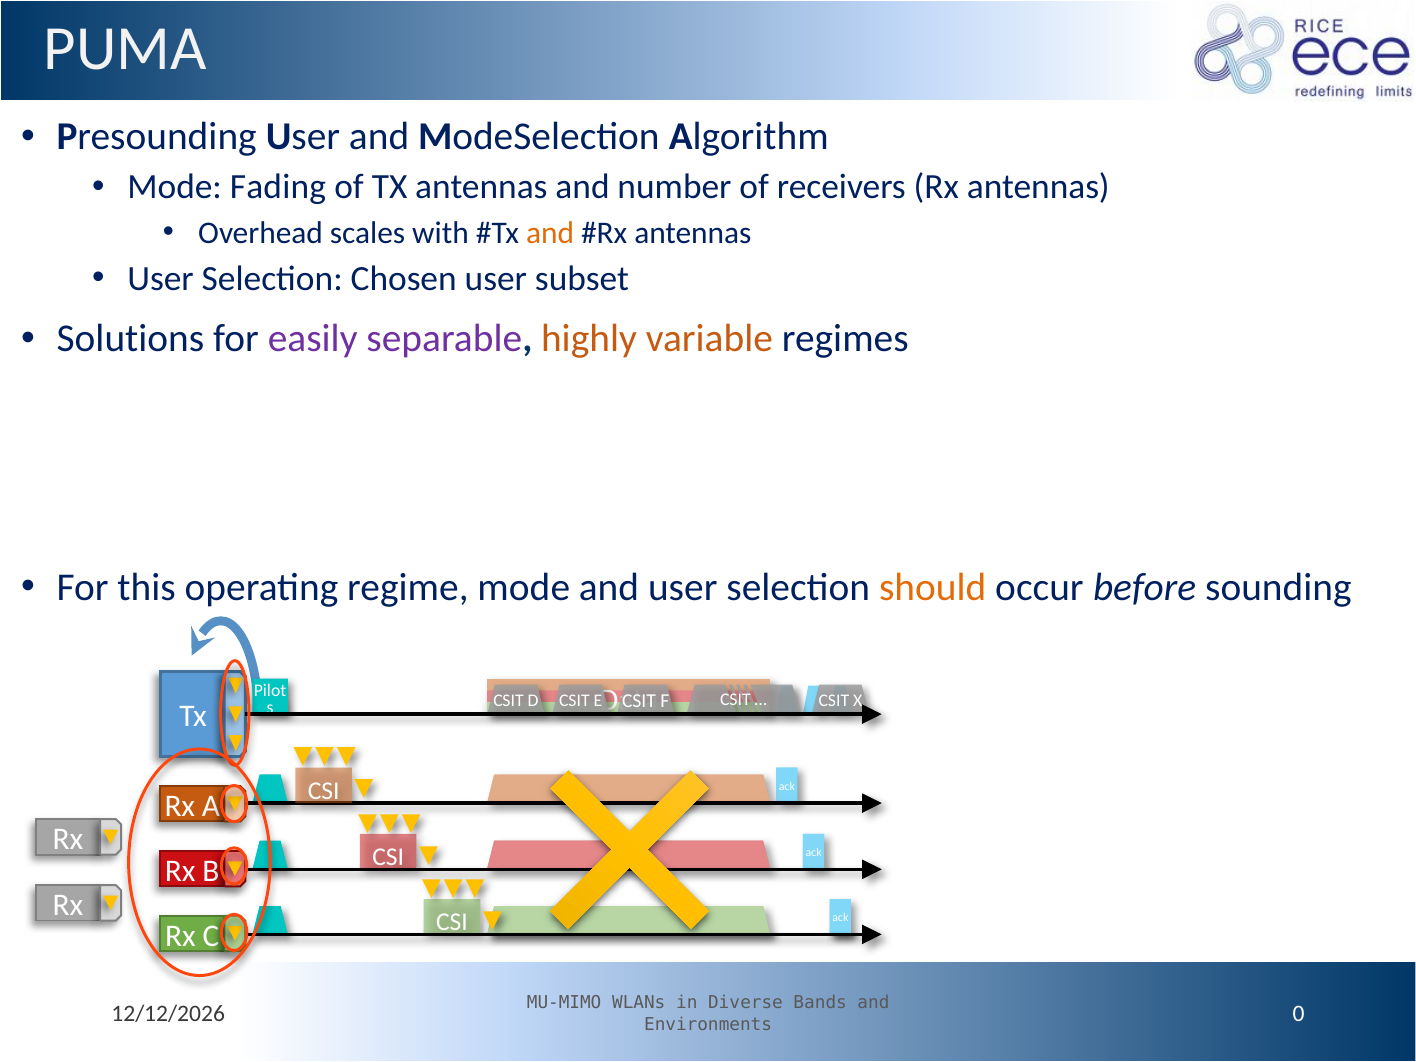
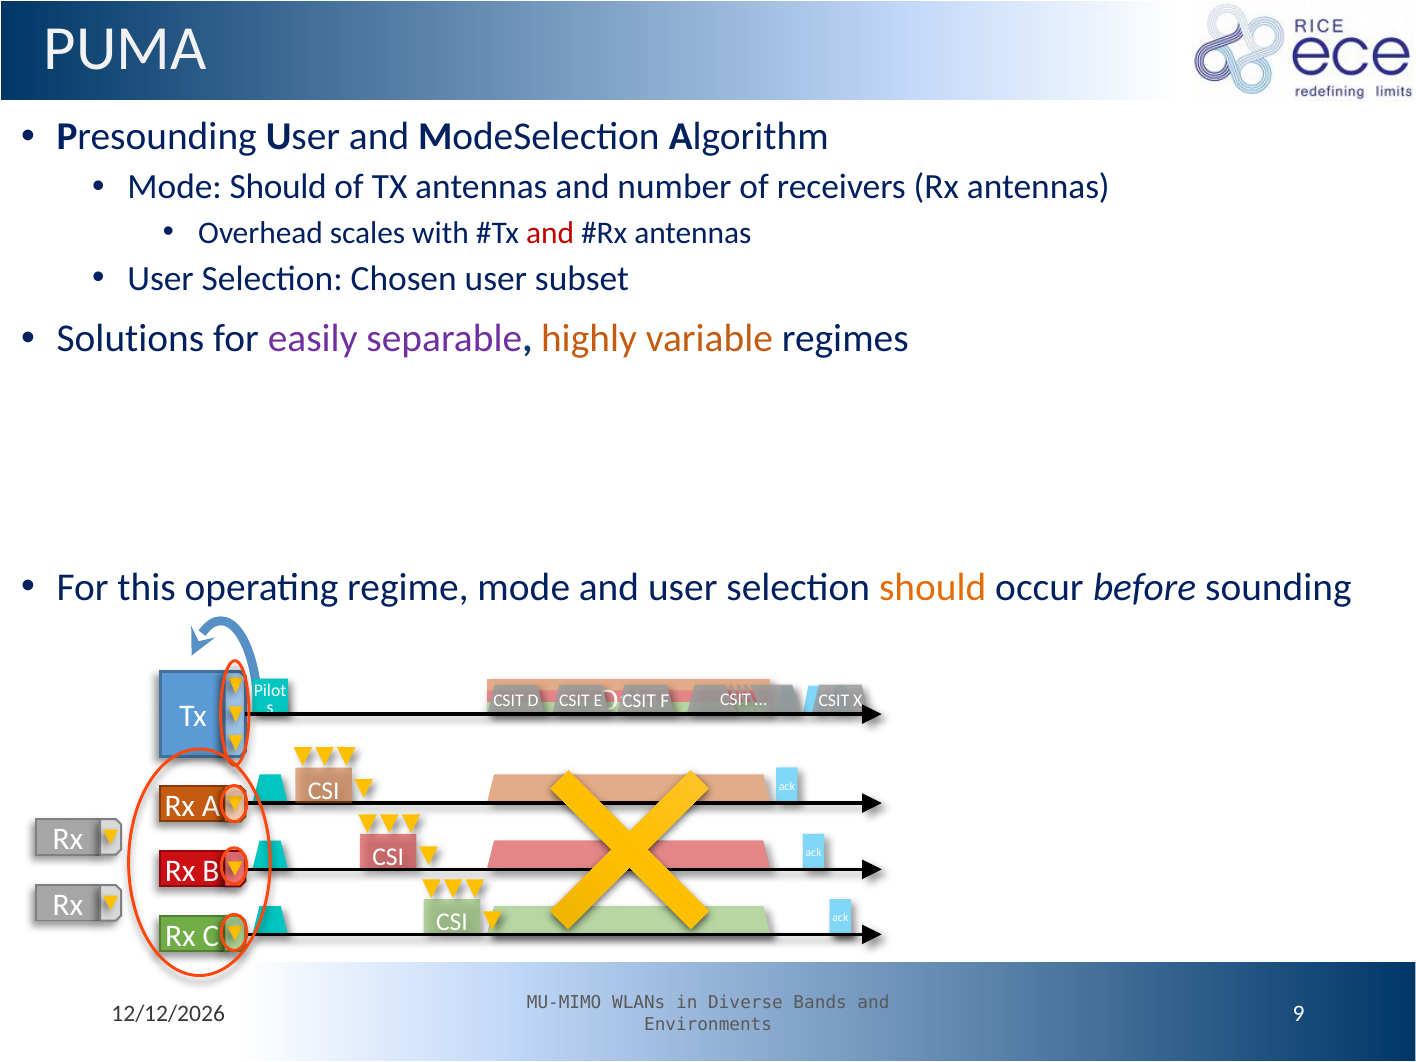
Mode Fading: Fading -> Should
and at (550, 233) colour: orange -> red
0: 0 -> 9
